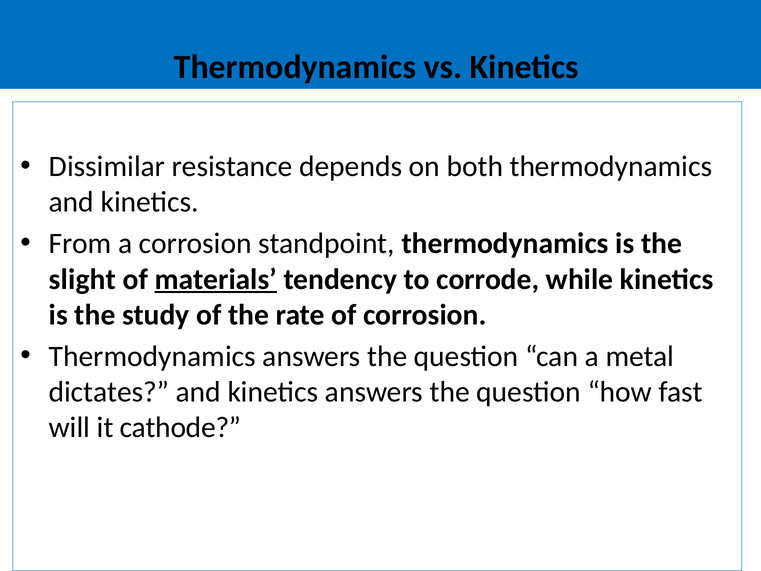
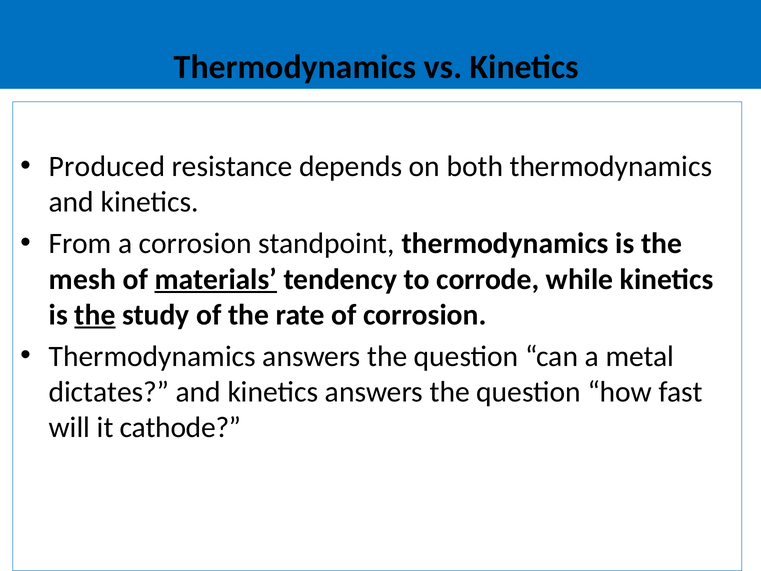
Dissimilar: Dissimilar -> Produced
slight: slight -> mesh
the at (95, 315) underline: none -> present
